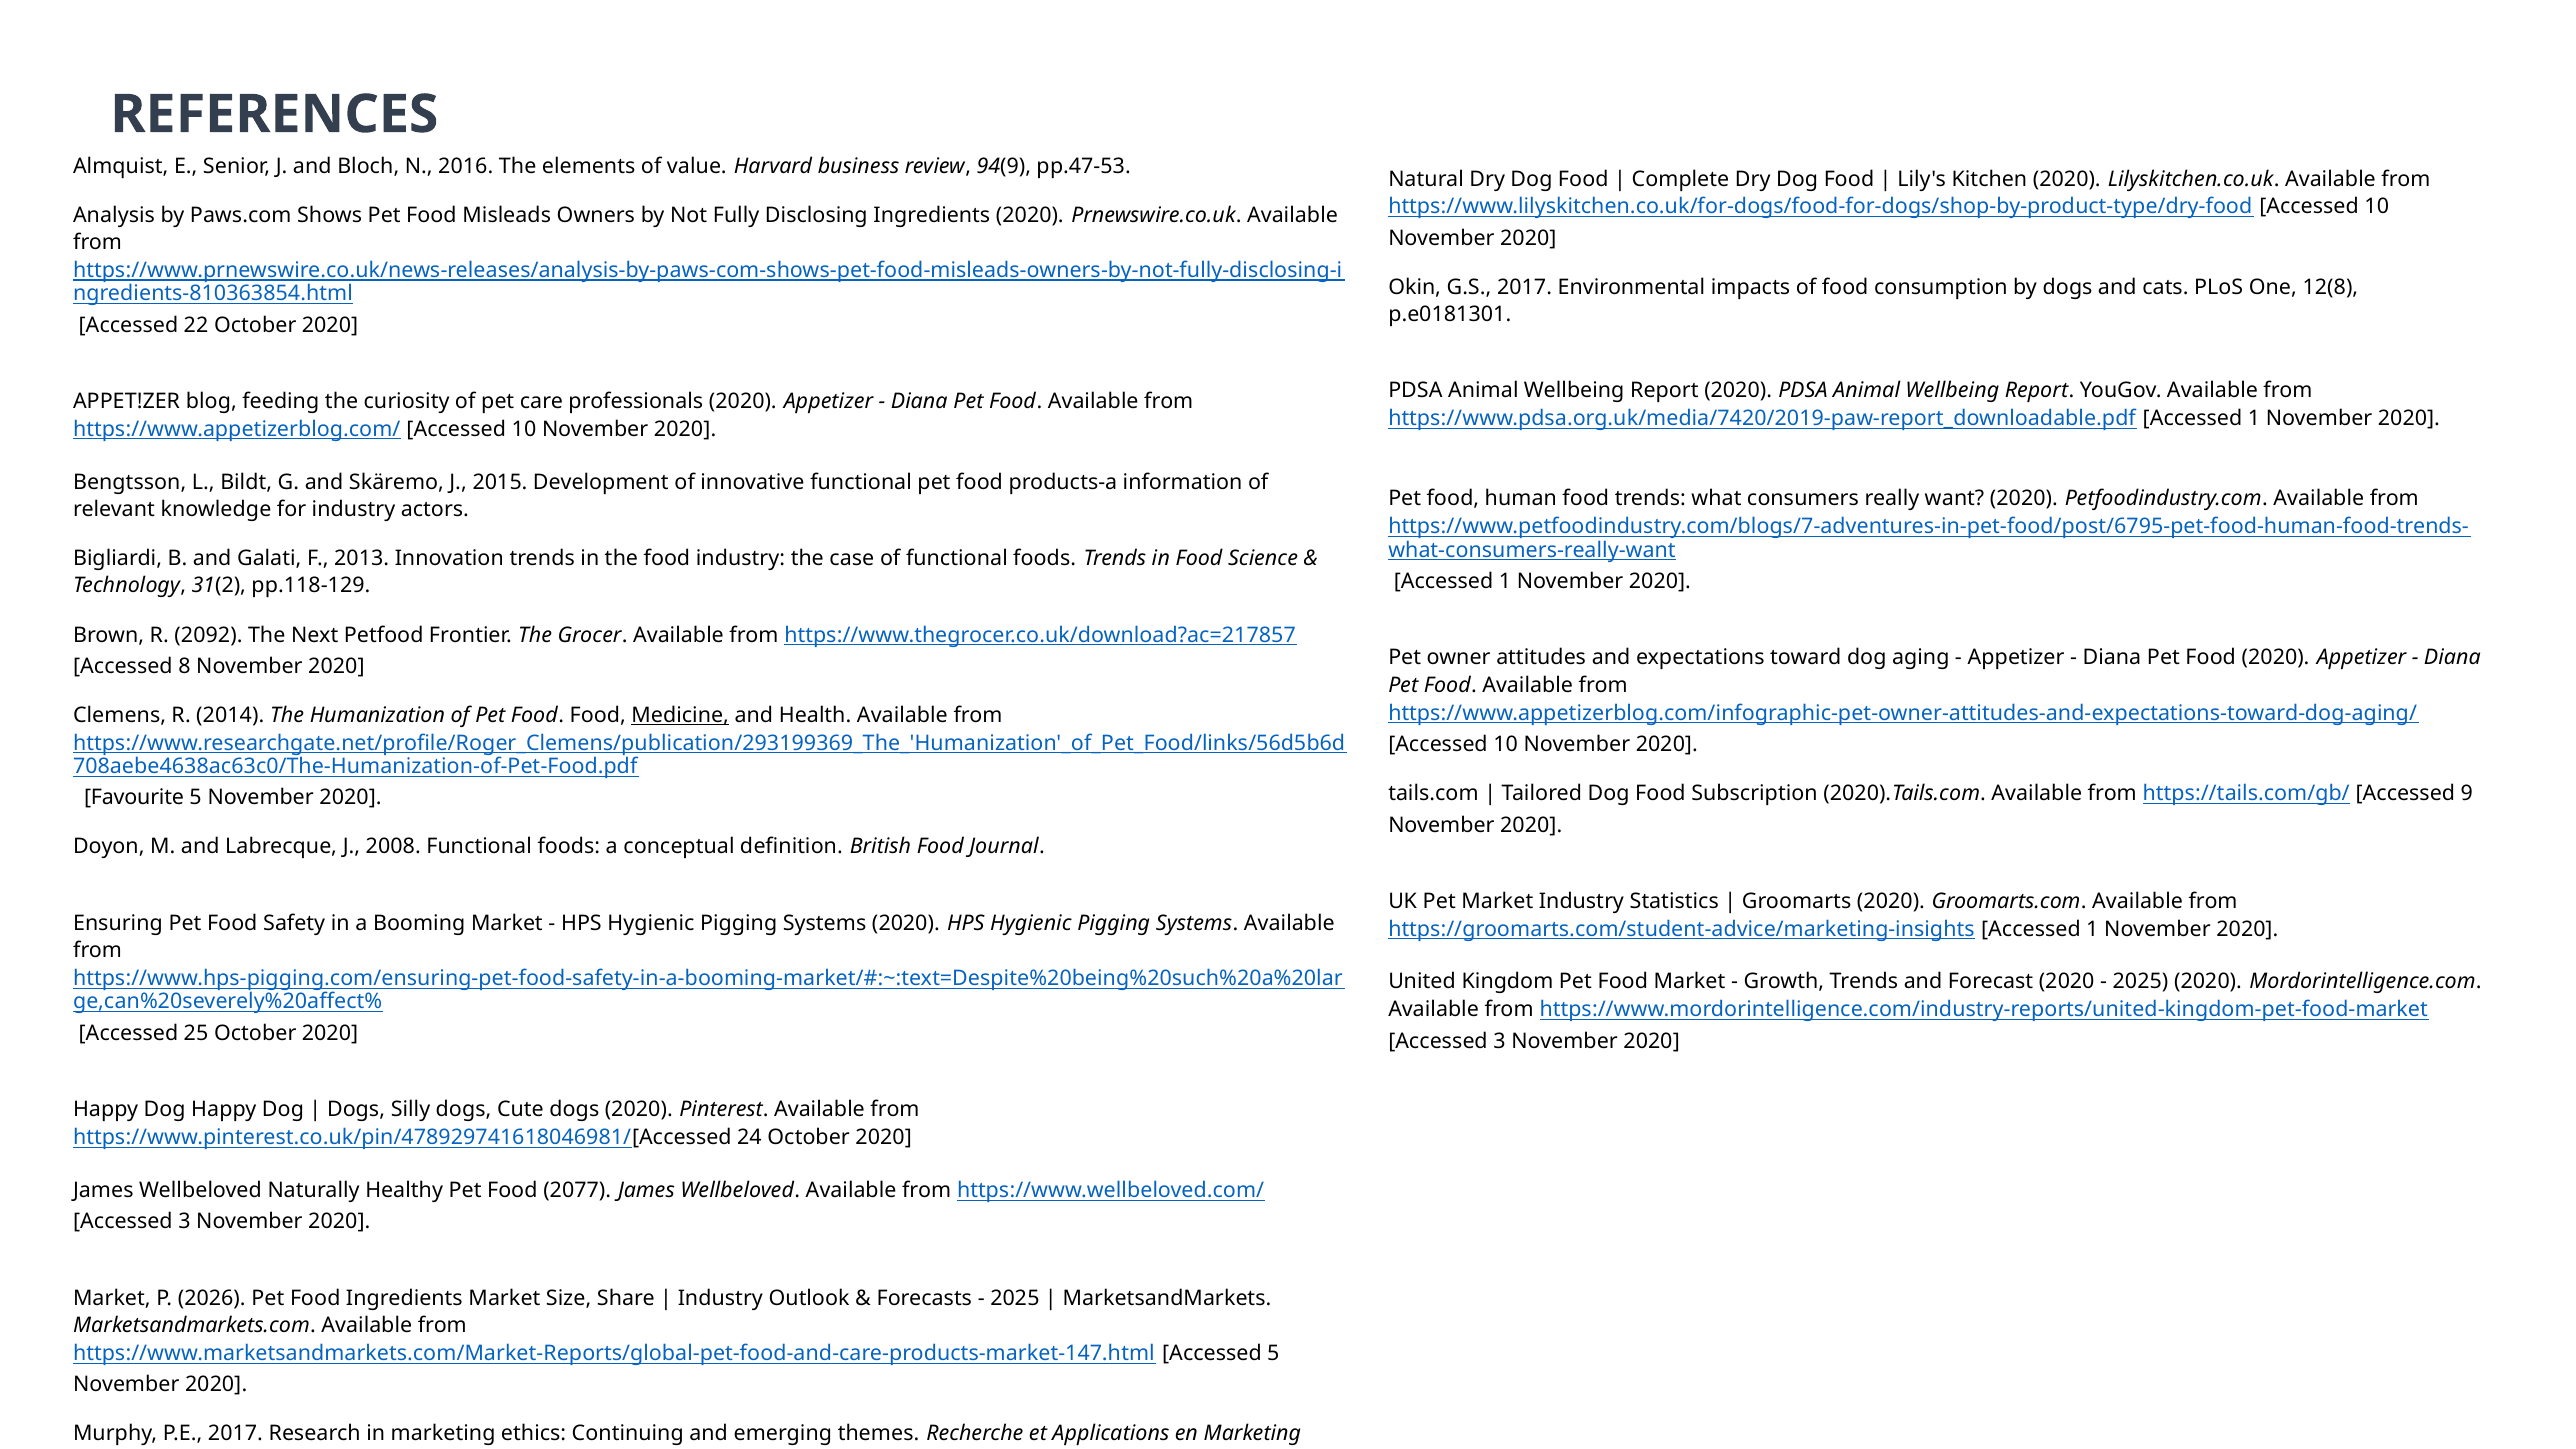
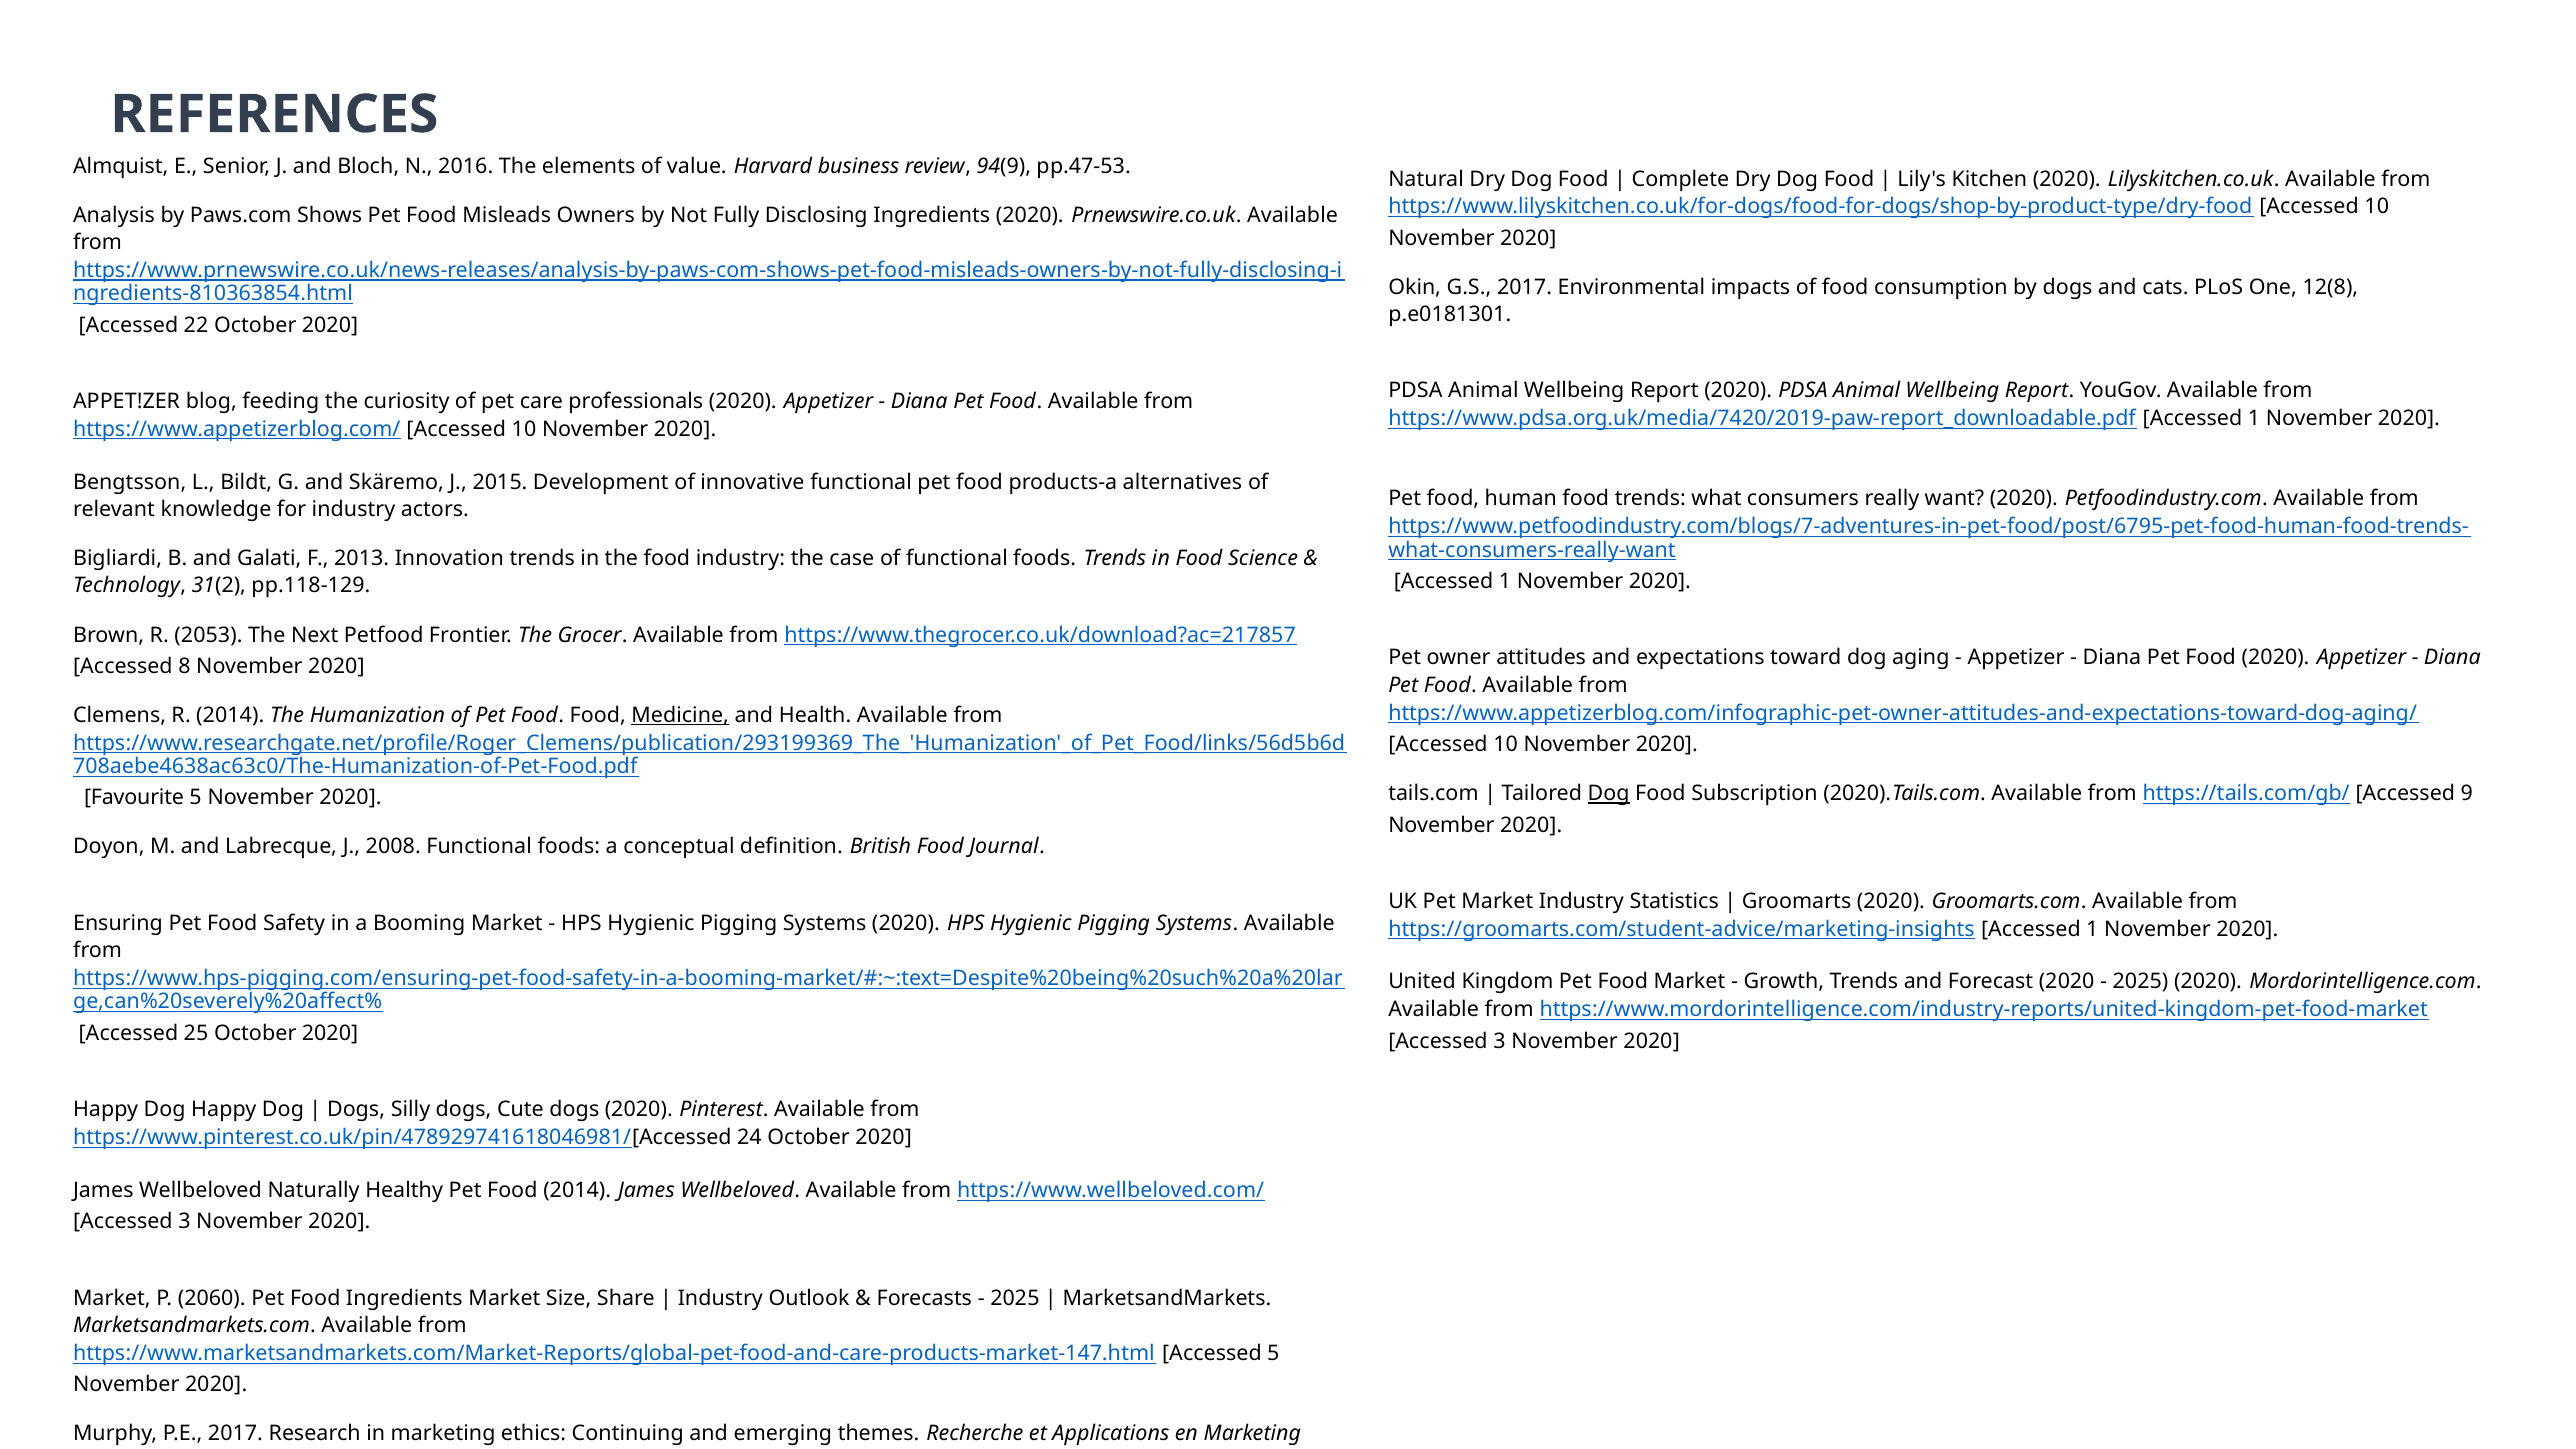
information: information -> alternatives
2092: 2092 -> 2053
Dog at (1609, 794) underline: none -> present
Food 2077: 2077 -> 2014
2026: 2026 -> 2060
